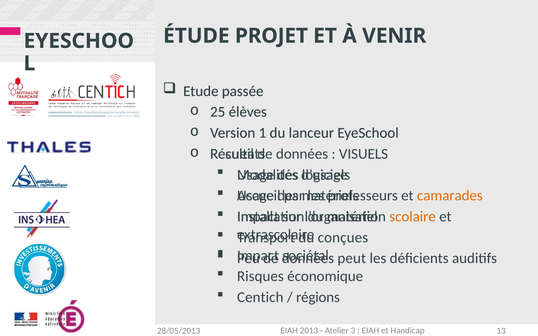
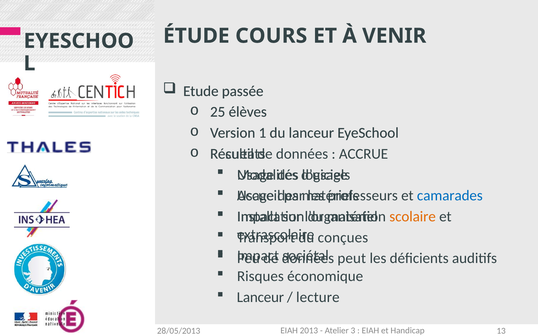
PROJET: PROJET -> COURS
VISUELS: VISUELS -> ACCRUE
camarades colour: orange -> blue
Centich at (260, 297): Centich -> Lanceur
régions: régions -> lecture
